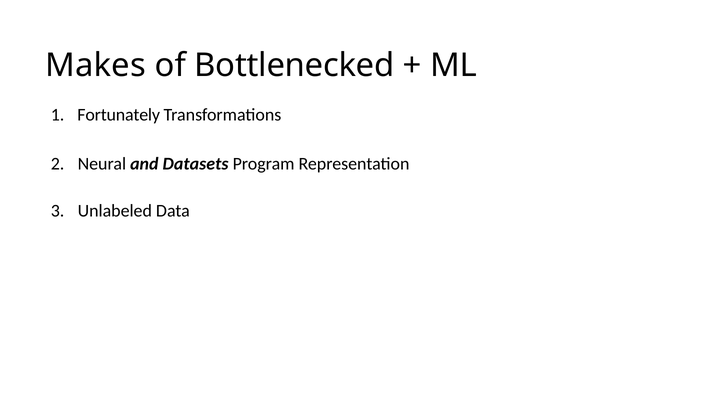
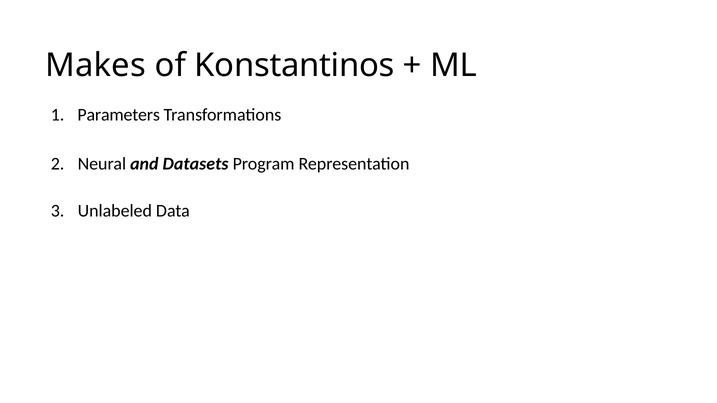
Bottlenecked: Bottlenecked -> Konstantinos
Fortunately: Fortunately -> Parameters
